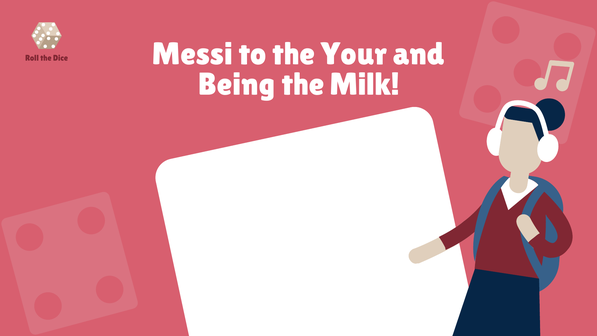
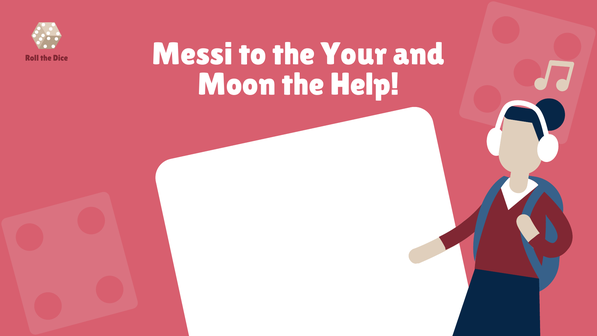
Being: Being -> Moon
Milk: Milk -> Help
